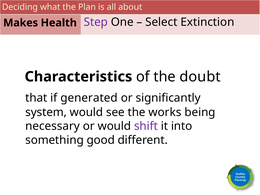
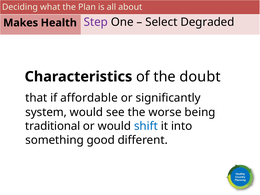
Extinction: Extinction -> Degraded
generated: generated -> affordable
works: works -> worse
necessary: necessary -> traditional
shift colour: purple -> blue
